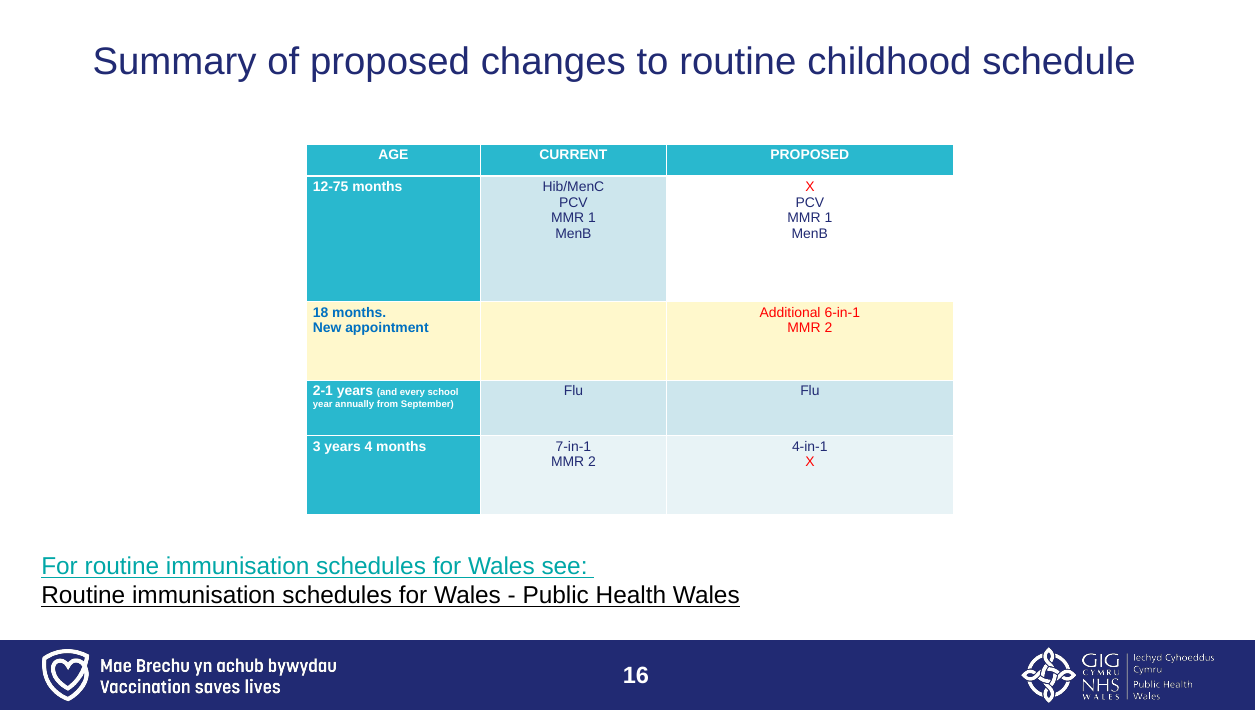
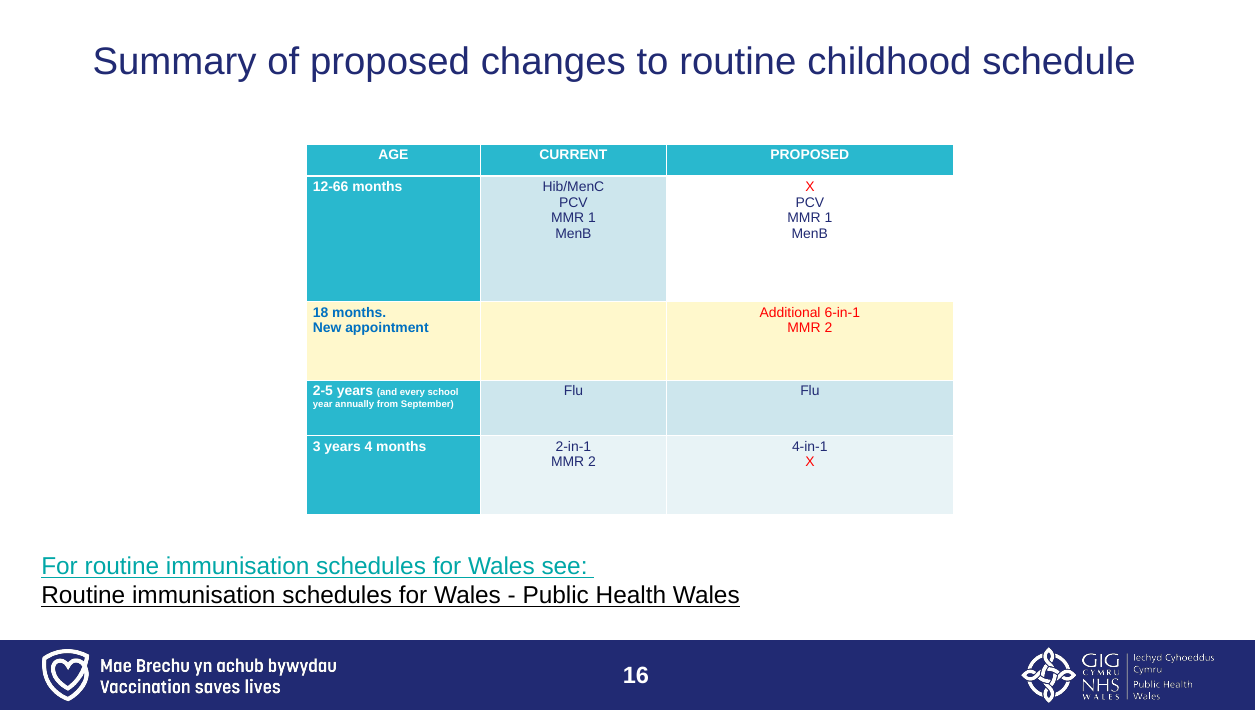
12-75: 12-75 -> 12-66
2-1: 2-1 -> 2-5
7-in-1​: 7-in-1​ -> 2-in-1​
